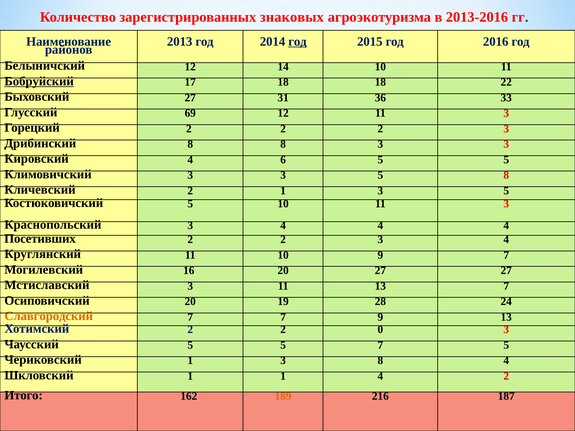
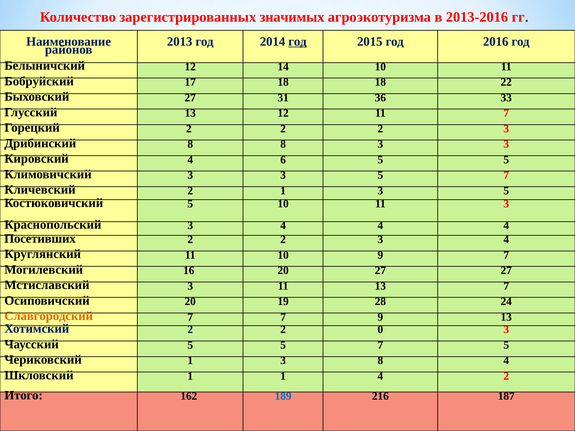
знаковых: знаковых -> значимых
Бобруйский underline: present -> none
Глусский 69: 69 -> 13
12 11 3: 3 -> 7
3 5 8: 8 -> 7
189 colour: orange -> blue
